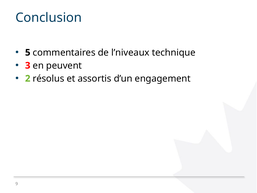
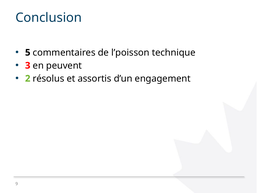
l’niveaux: l’niveaux -> l’poisson
